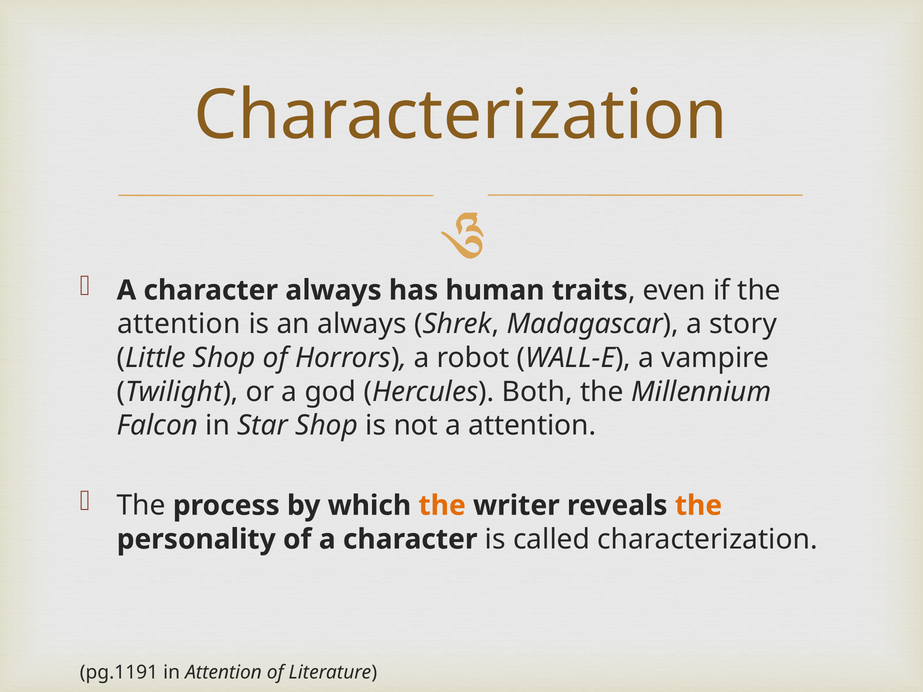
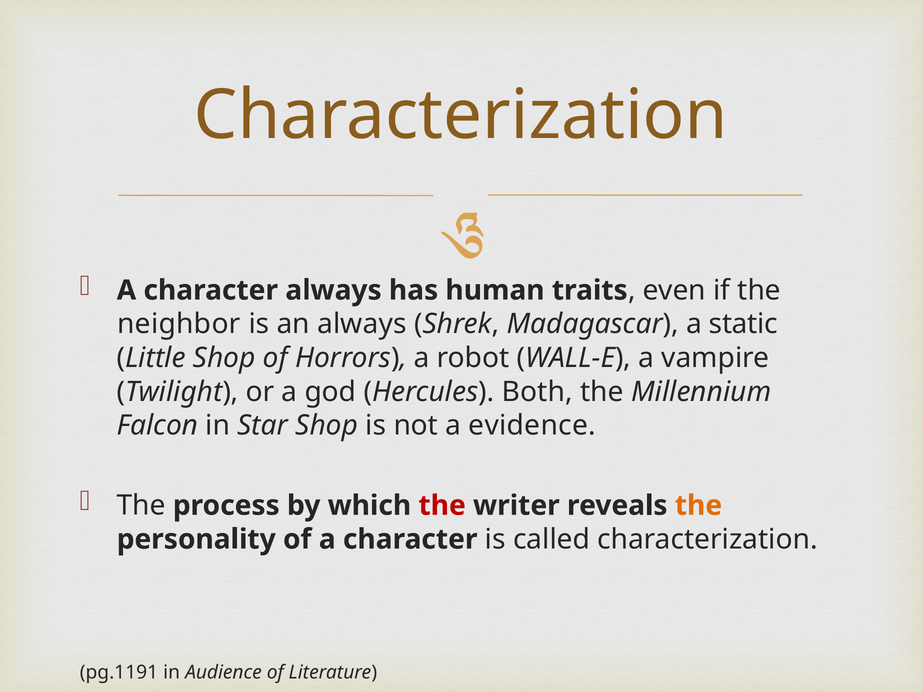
attention at (179, 324): attention -> neighbor
story: story -> static
a attention: attention -> evidence
the at (442, 506) colour: orange -> red
in Attention: Attention -> Audience
